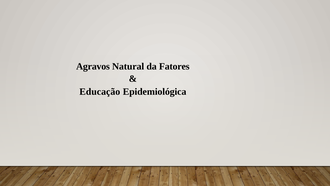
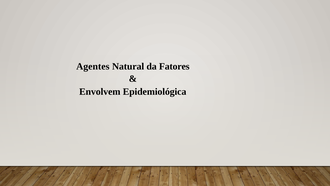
Agravos: Agravos -> Agentes
Educação: Educação -> Envolvem
